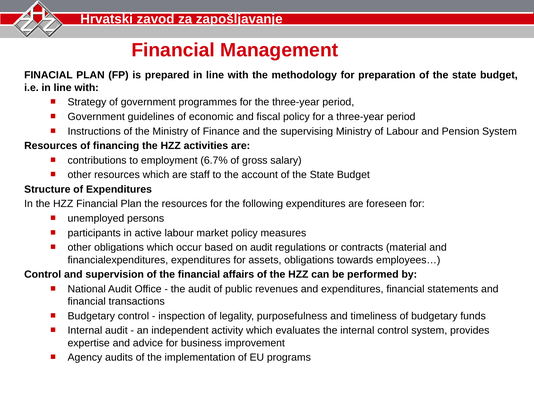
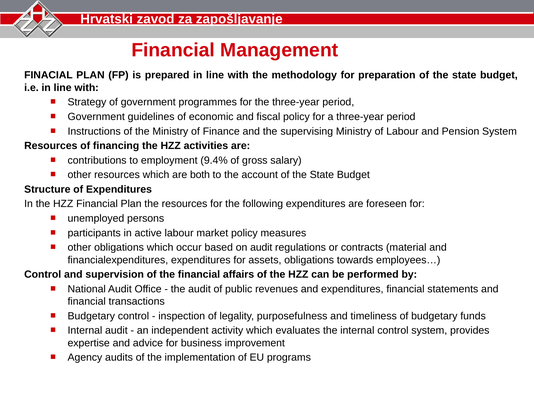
6.7%: 6.7% -> 9.4%
staff: staff -> both
